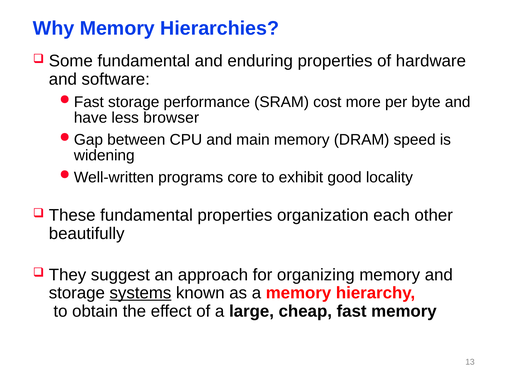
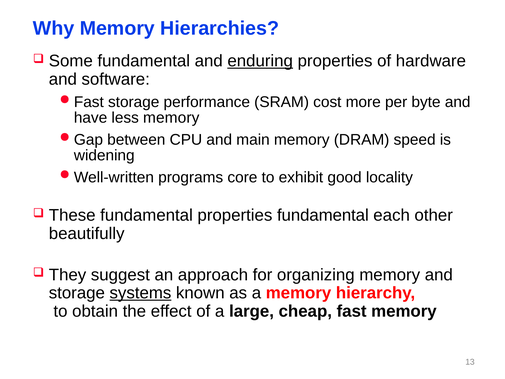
enduring underline: none -> present
less browser: browser -> memory
properties organization: organization -> fundamental
